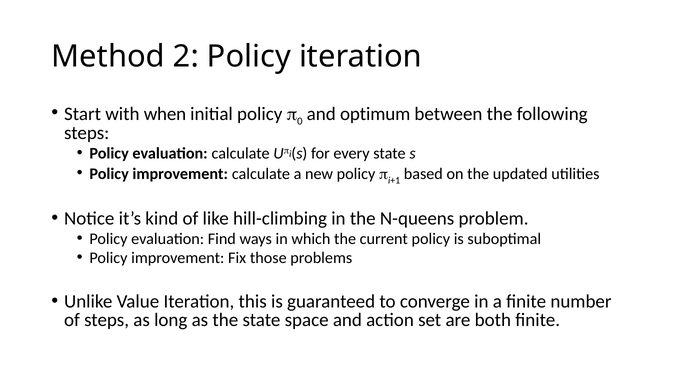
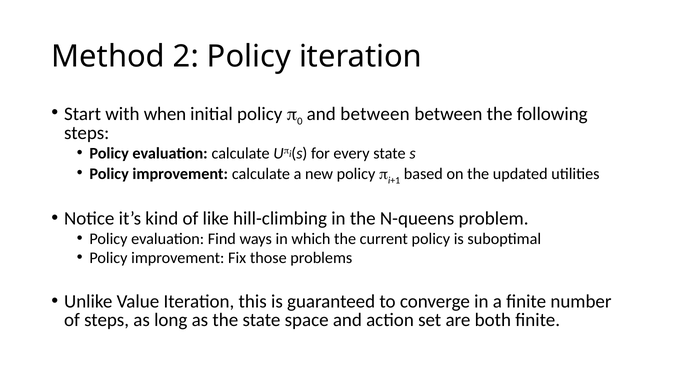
and optimum: optimum -> between
